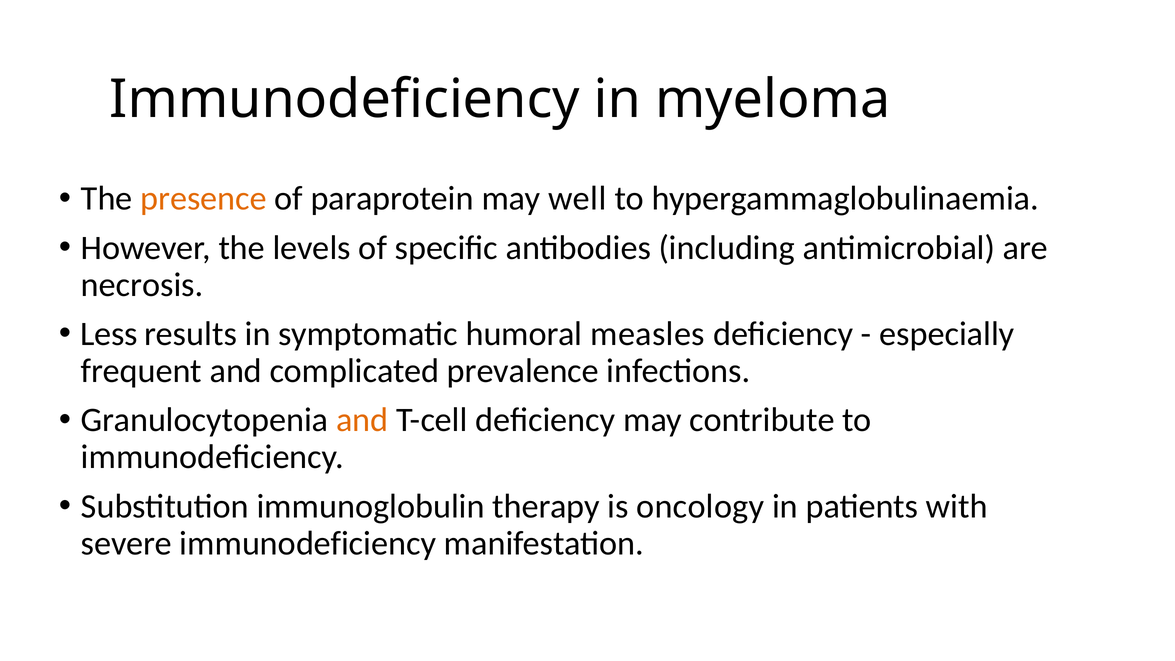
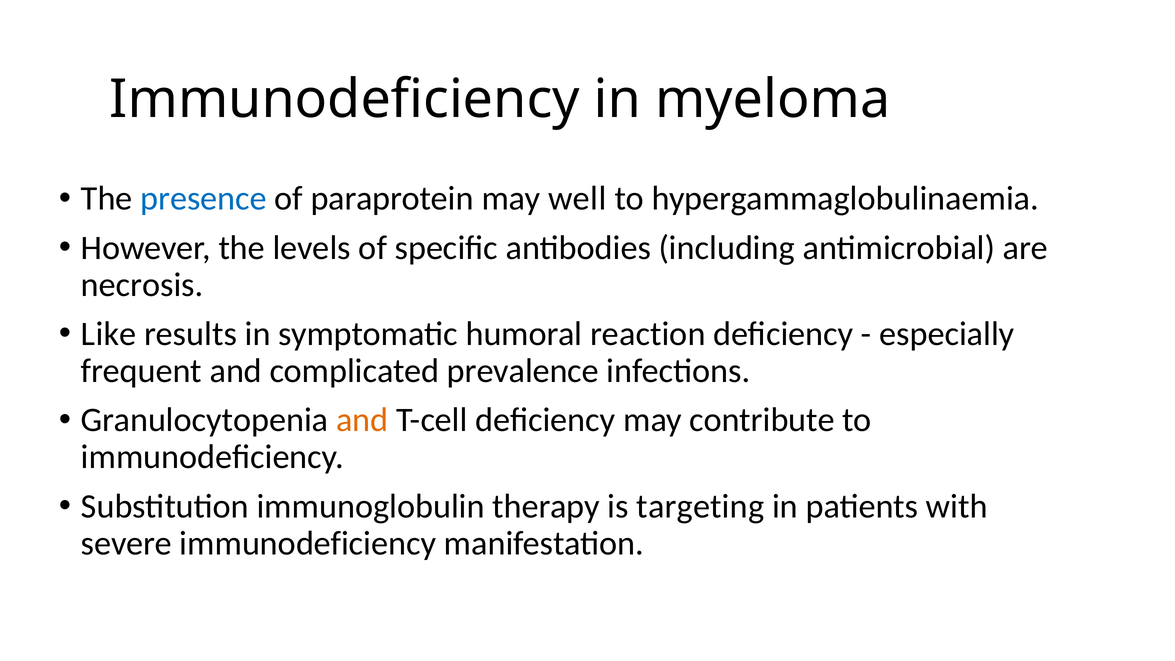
presence colour: orange -> blue
Less: Less -> Like
measles: measles -> reaction
oncology: oncology -> targeting
